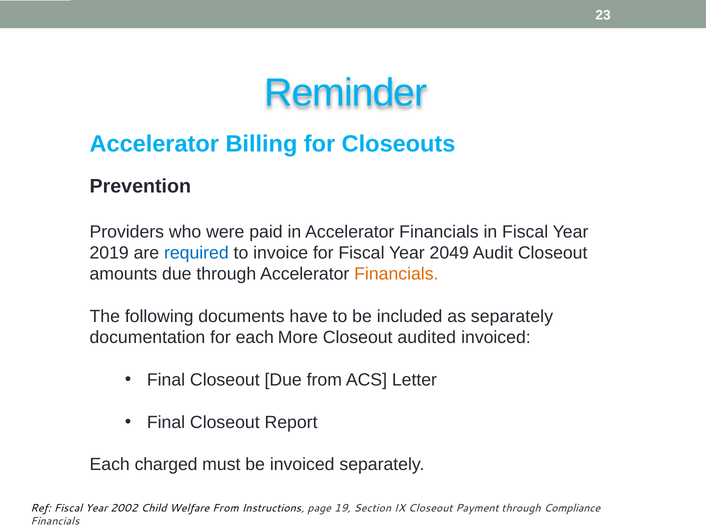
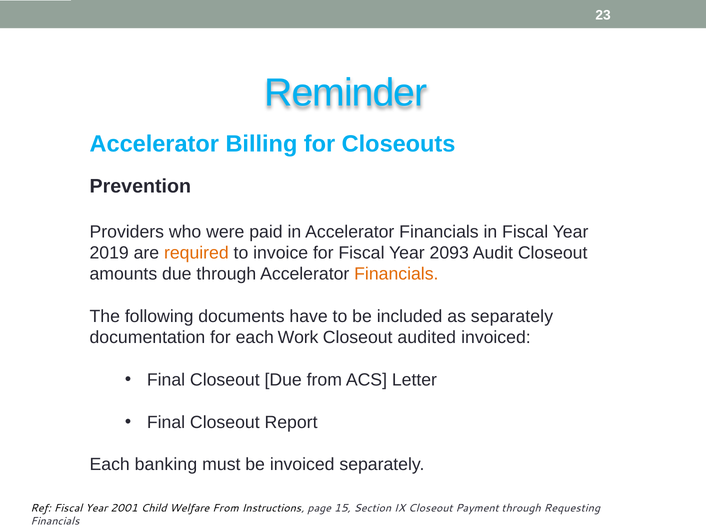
required colour: blue -> orange
2049: 2049 -> 2093
More: More -> Work
charged: charged -> banking
2002: 2002 -> 2001
19: 19 -> 15
Compliance: Compliance -> Requesting
